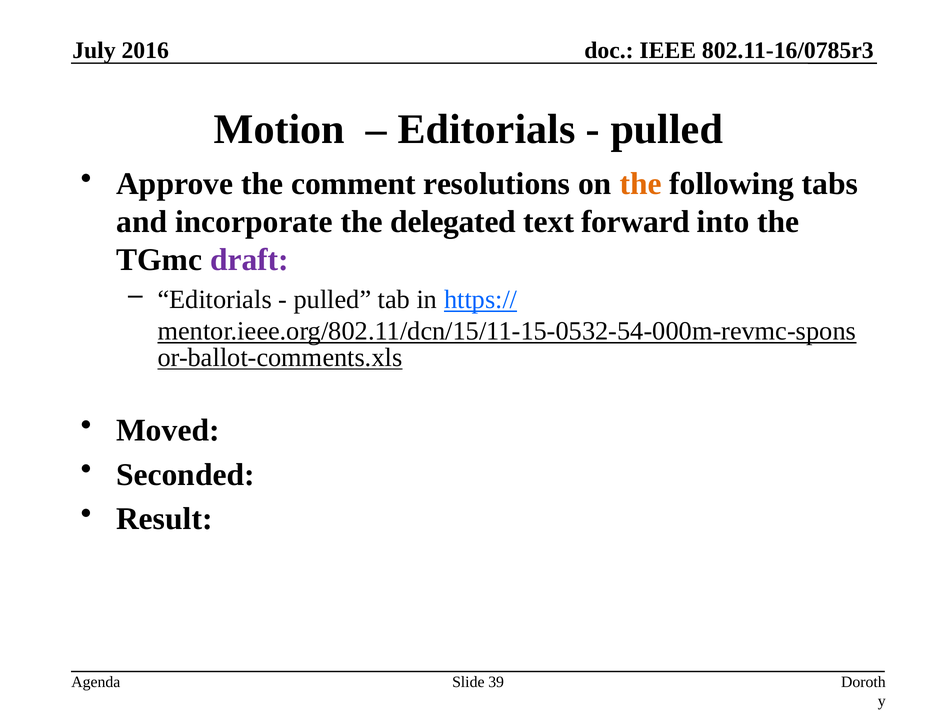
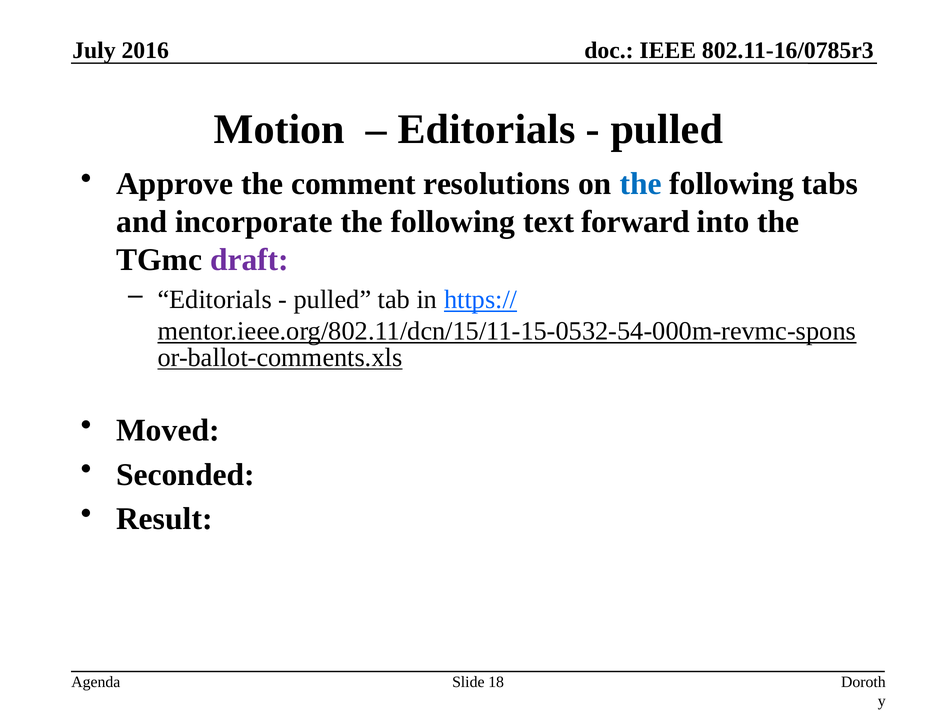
the at (641, 184) colour: orange -> blue
incorporate the delegated: delegated -> following
39: 39 -> 18
